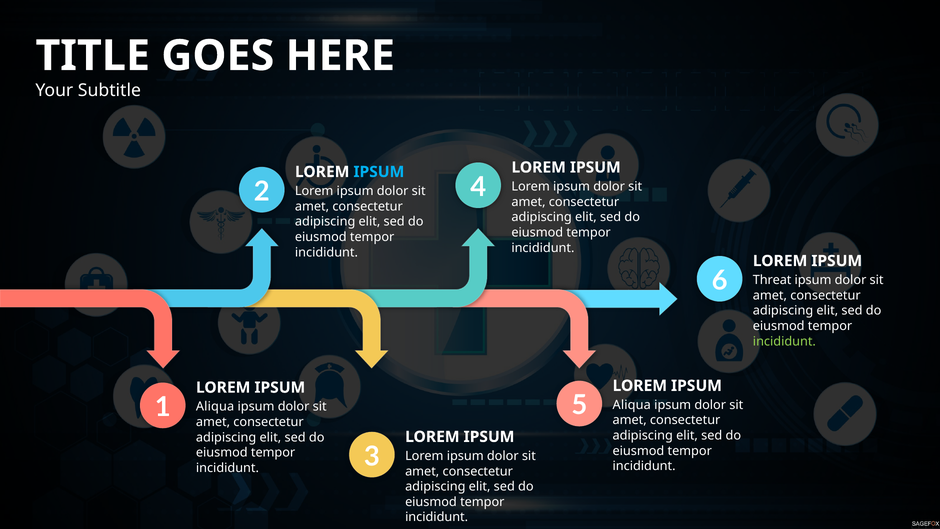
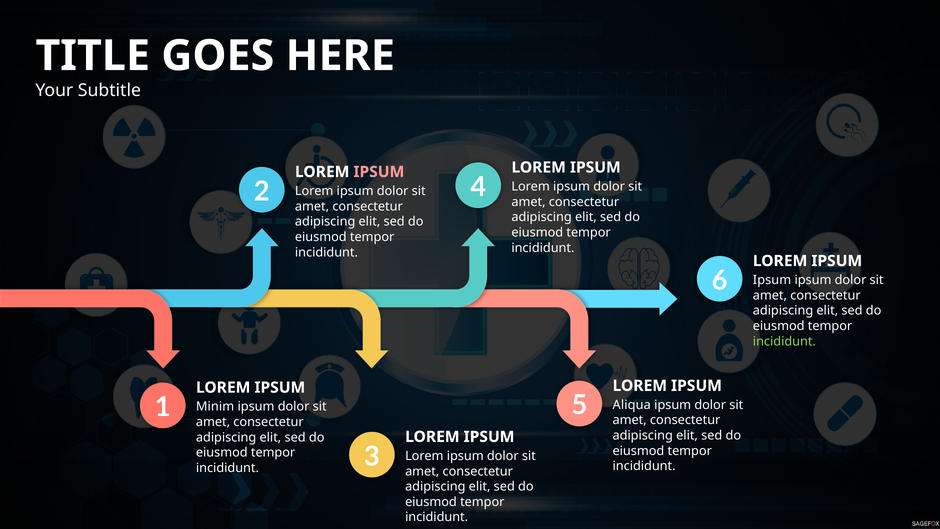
IPSUM at (379, 172) colour: light blue -> pink
Threat at (772, 280): Threat -> Ipsum
Aliqua at (215, 407): Aliqua -> Minim
